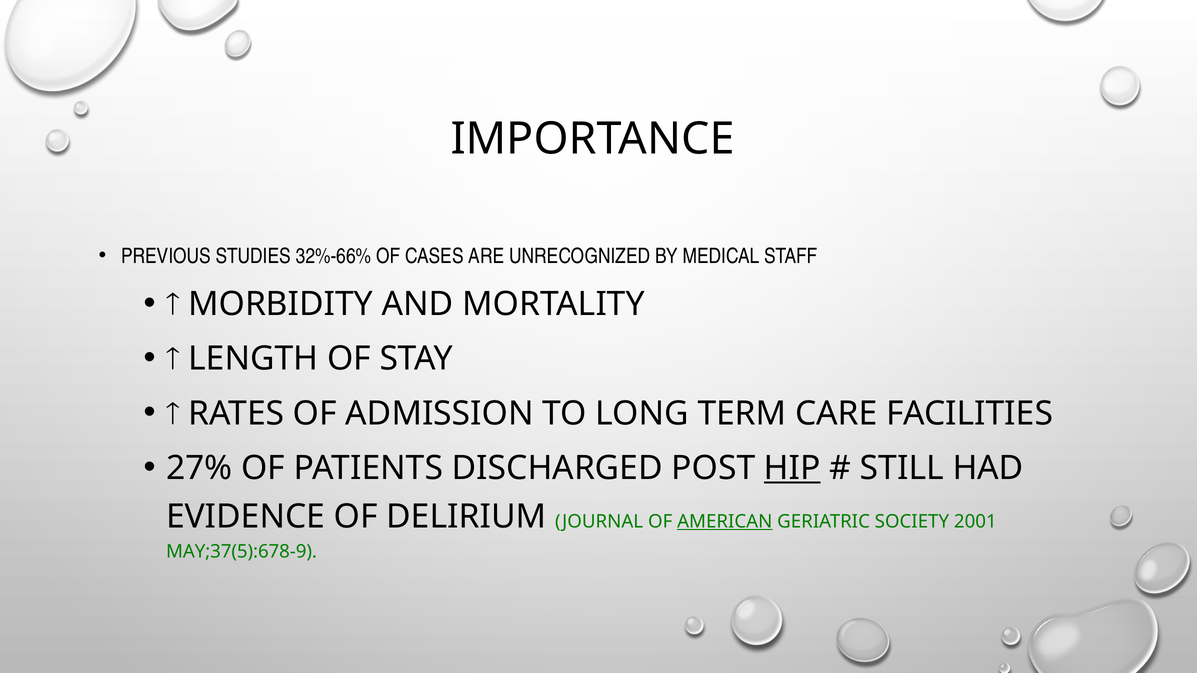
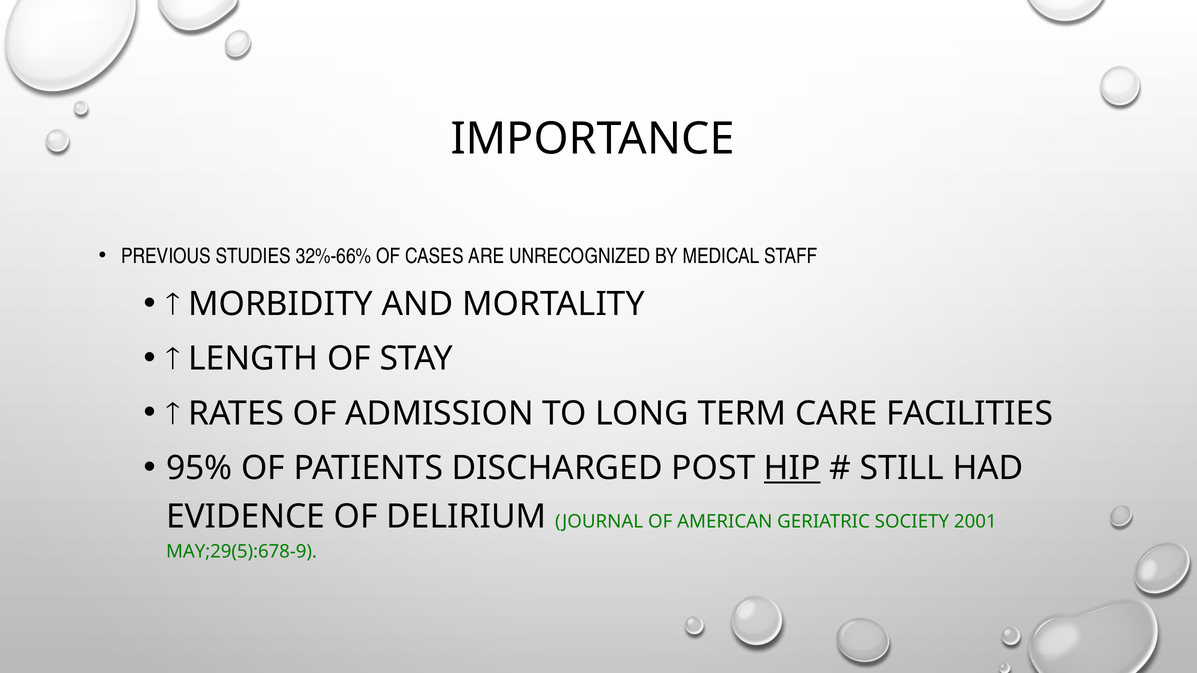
27%: 27% -> 95%
AMERICAN underline: present -> none
MAY;37(5):678-9: MAY;37(5):678-9 -> MAY;29(5):678-9
